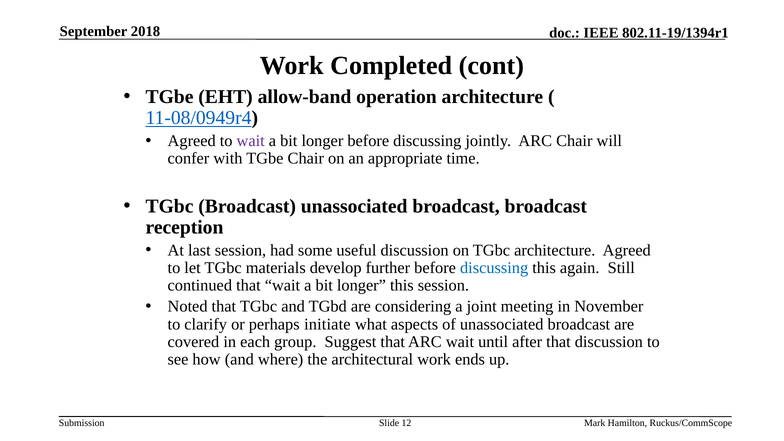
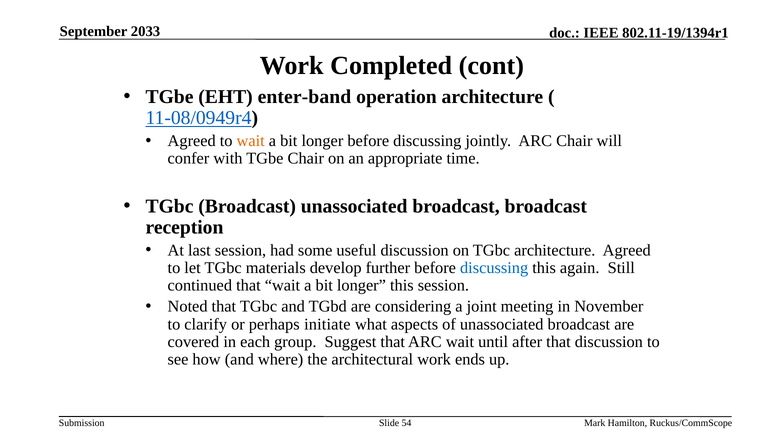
2018: 2018 -> 2033
allow-band: allow-band -> enter-band
wait at (251, 141) colour: purple -> orange
12: 12 -> 54
